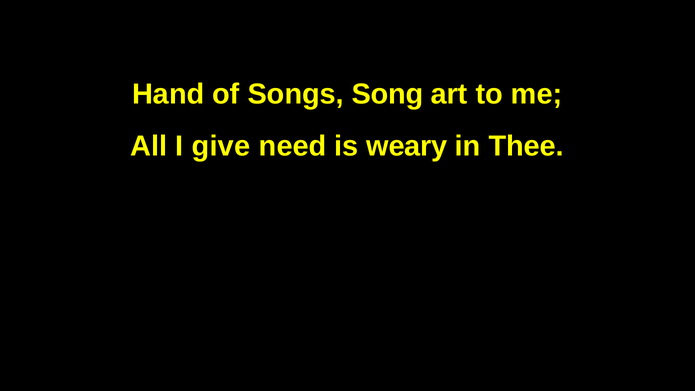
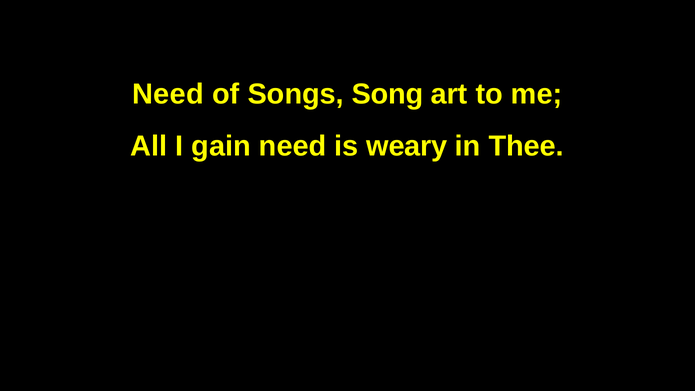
Hand at (168, 94): Hand -> Need
give: give -> gain
